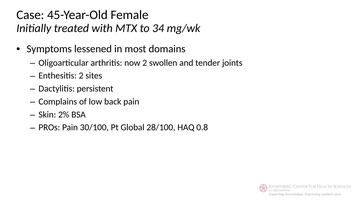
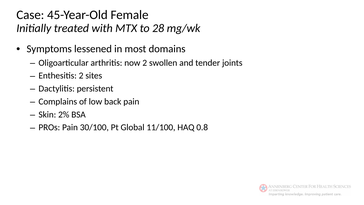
34: 34 -> 28
28/100: 28/100 -> 11/100
